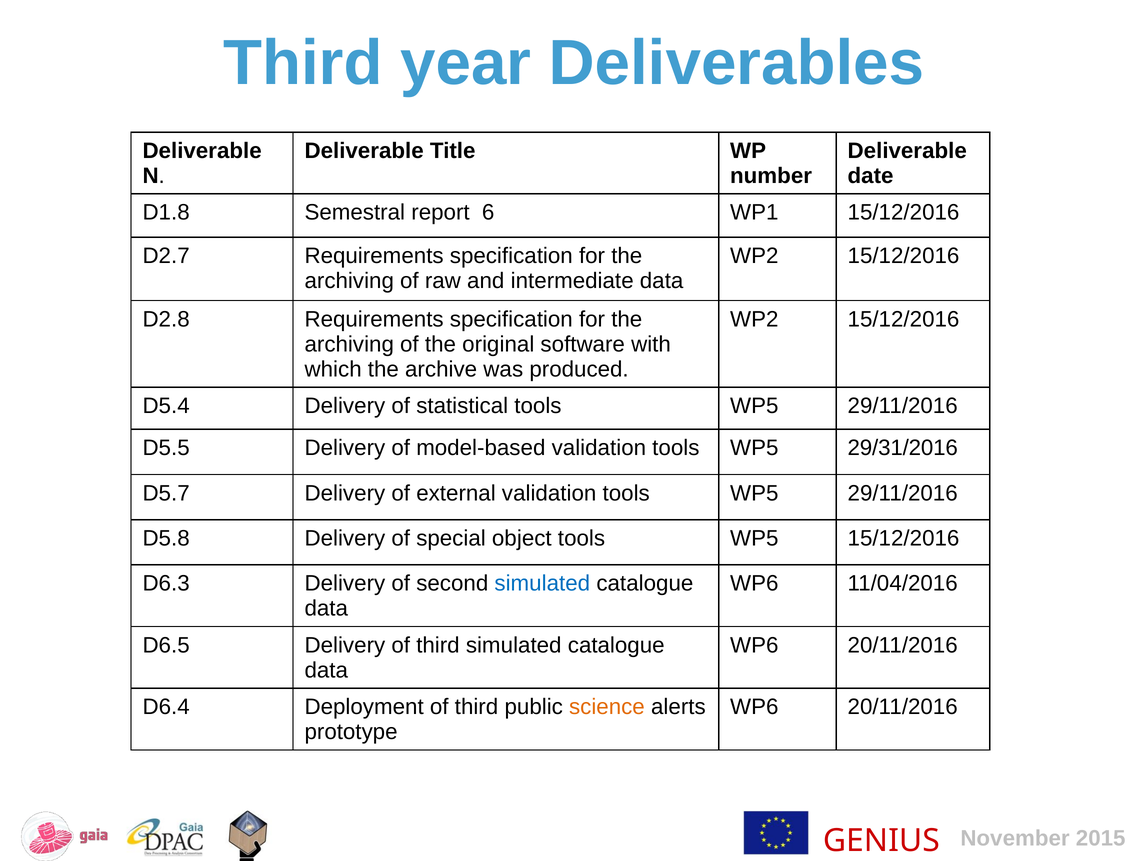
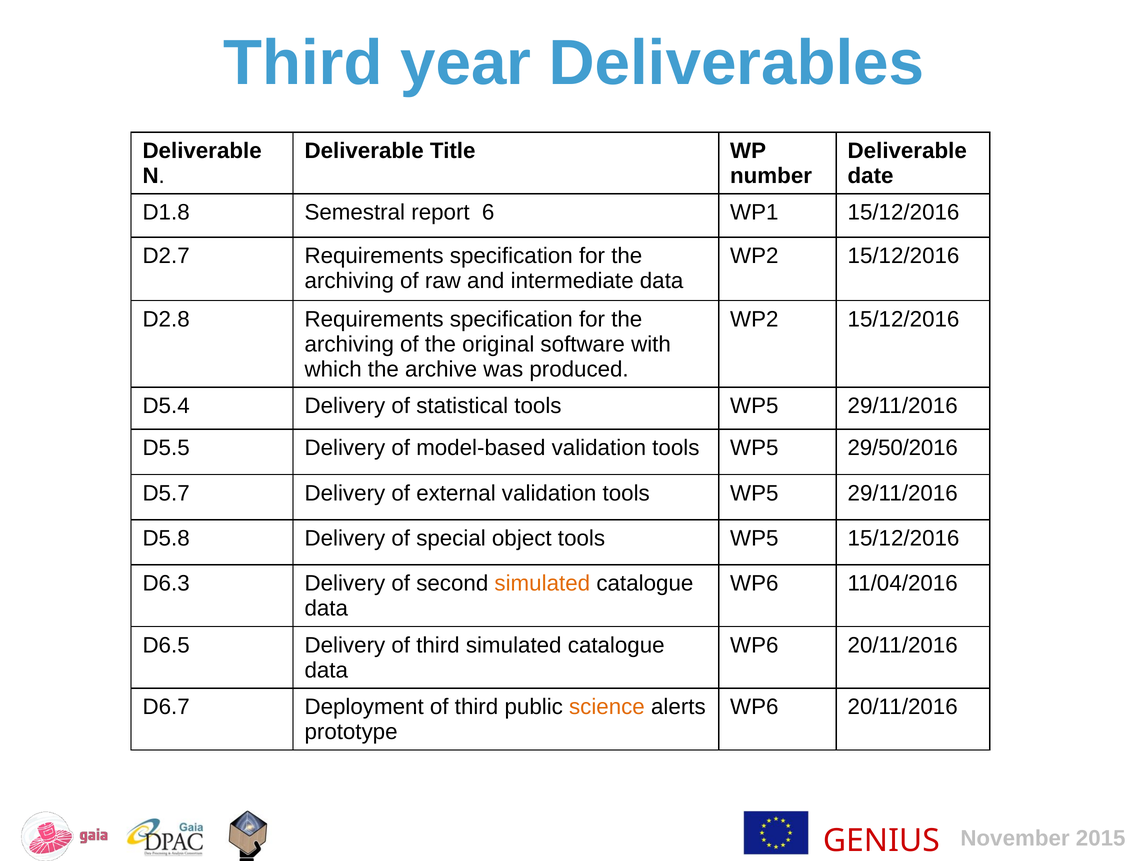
29/31/2016: 29/31/2016 -> 29/50/2016
simulated at (542, 584) colour: blue -> orange
D6.4: D6.4 -> D6.7
